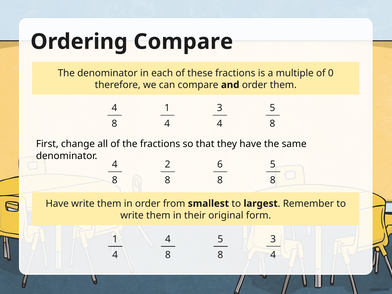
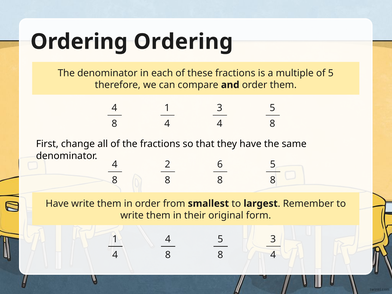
Ordering Compare: Compare -> Ordering
of 0: 0 -> 5
